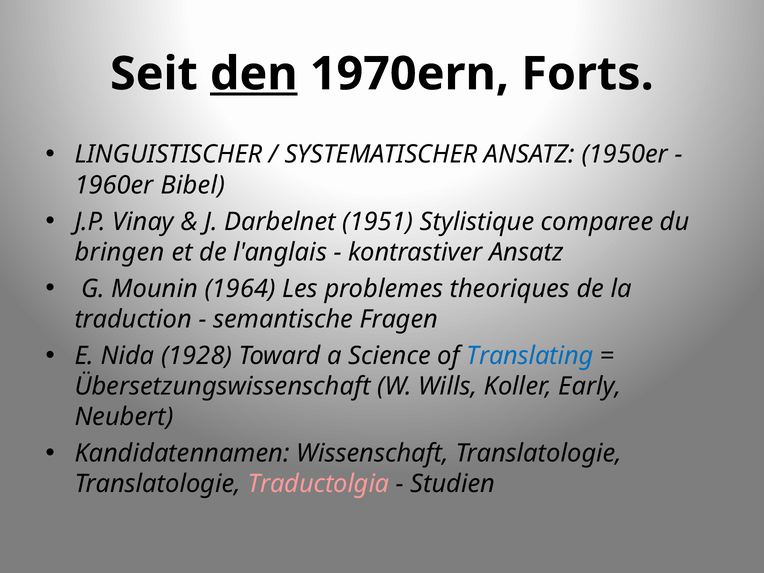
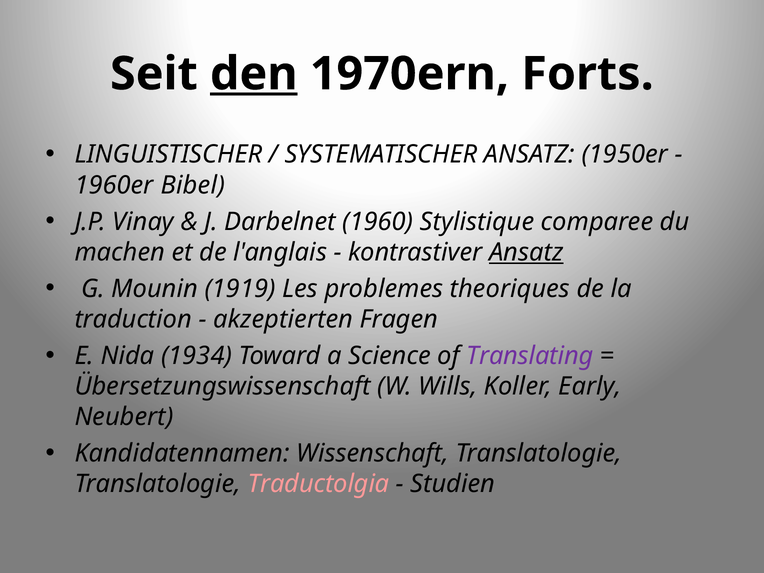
1951: 1951 -> 1960
bringen: bringen -> machen
Ansatz at (526, 252) underline: none -> present
1964: 1964 -> 1919
semantische: semantische -> akzeptierten
1928: 1928 -> 1934
Translating colour: blue -> purple
